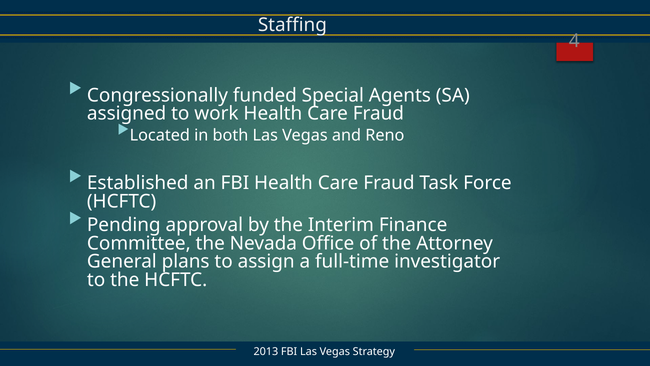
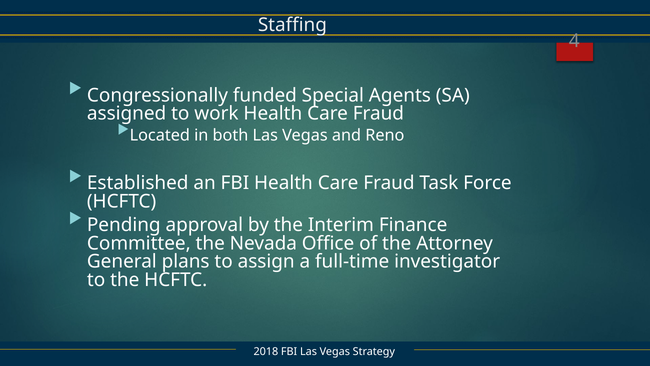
2013: 2013 -> 2018
